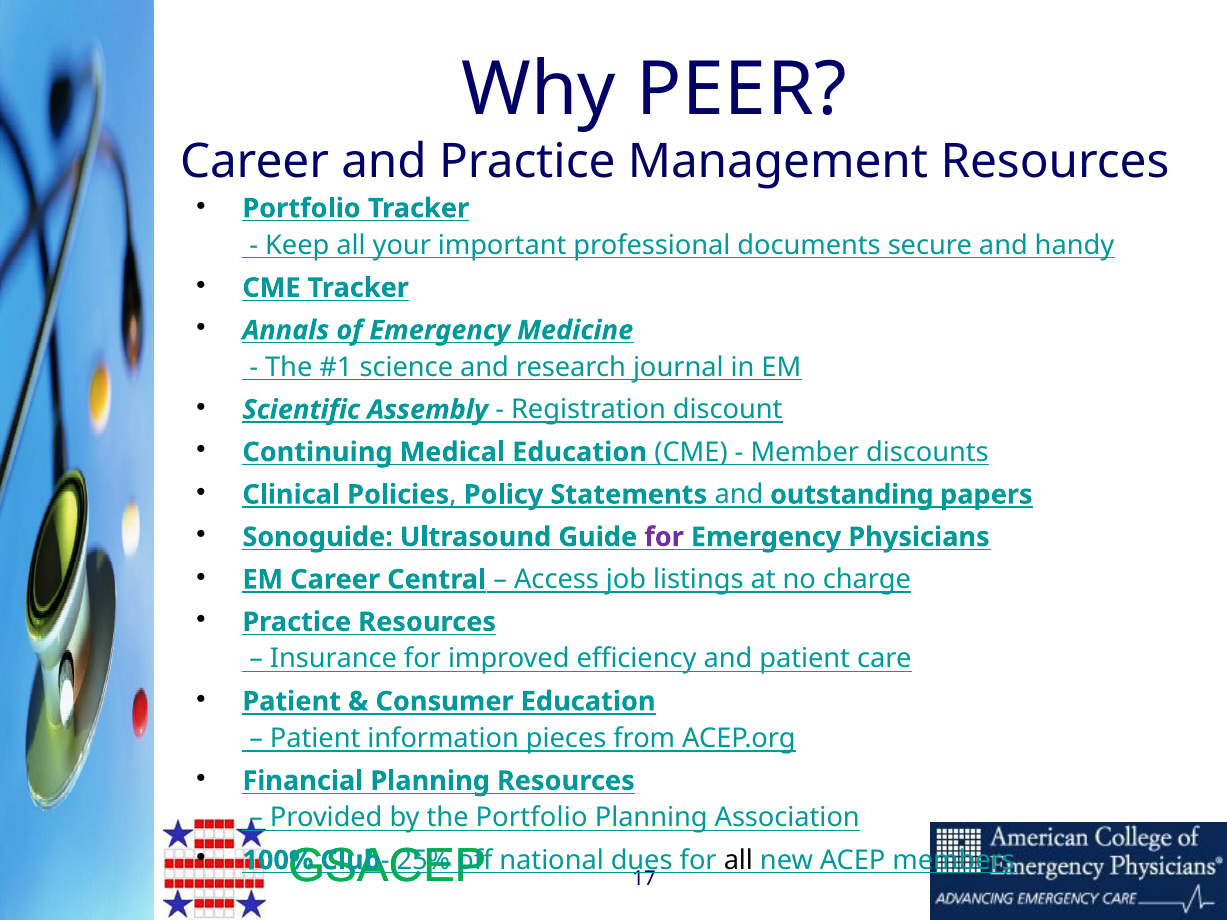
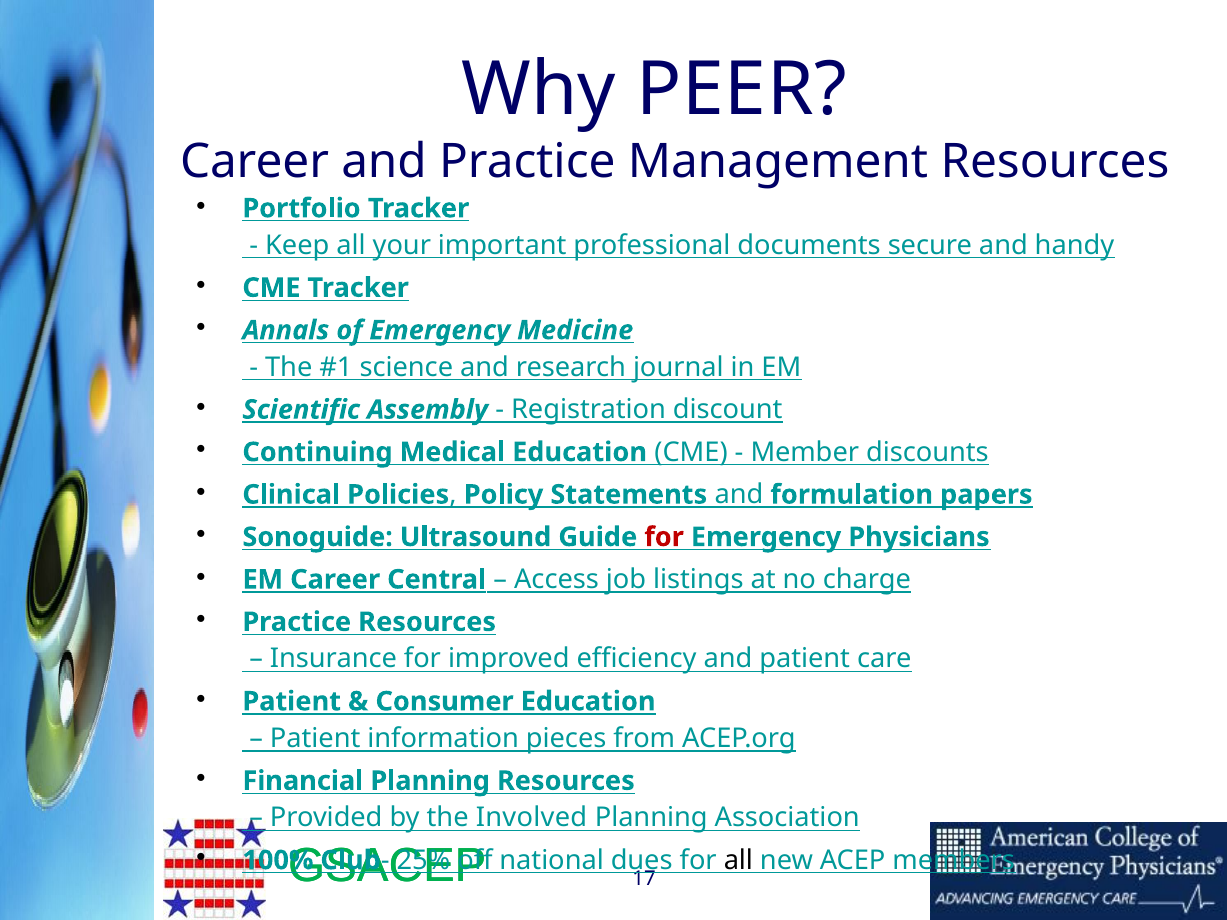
outstanding: outstanding -> formulation
for at (664, 537) colour: purple -> red
the Portfolio: Portfolio -> Involved
